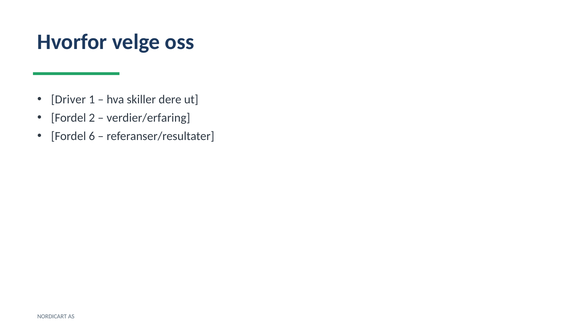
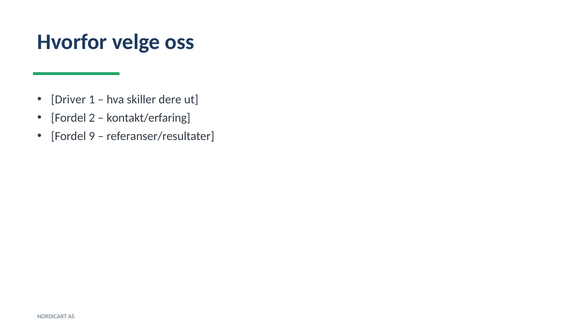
verdier/erfaring: verdier/erfaring -> kontakt/erfaring
6: 6 -> 9
